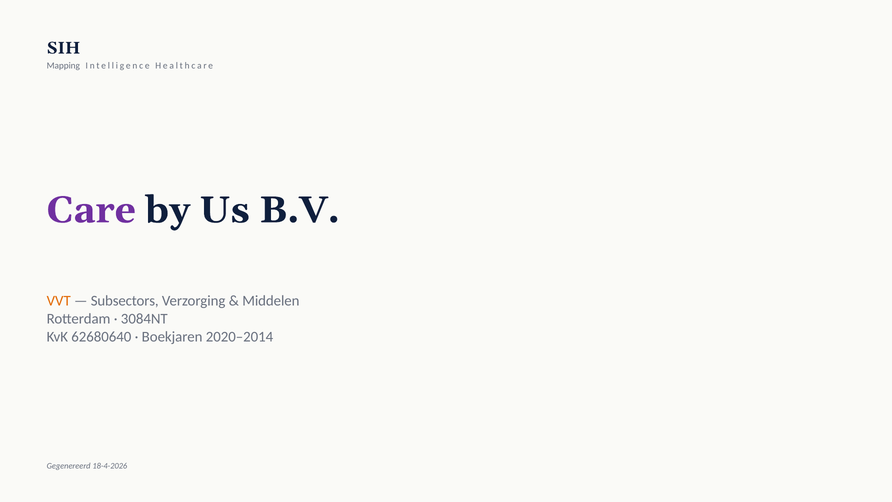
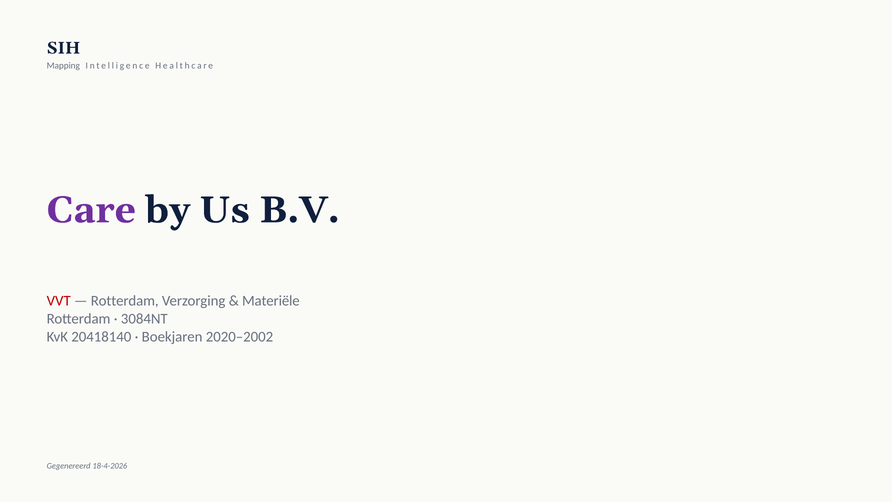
VVT colour: orange -> red
Subsectors at (125, 301): Subsectors -> Rotterdam
Middelen: Middelen -> Materiële
62680640: 62680640 -> 20418140
2020–2014: 2020–2014 -> 2020–2002
